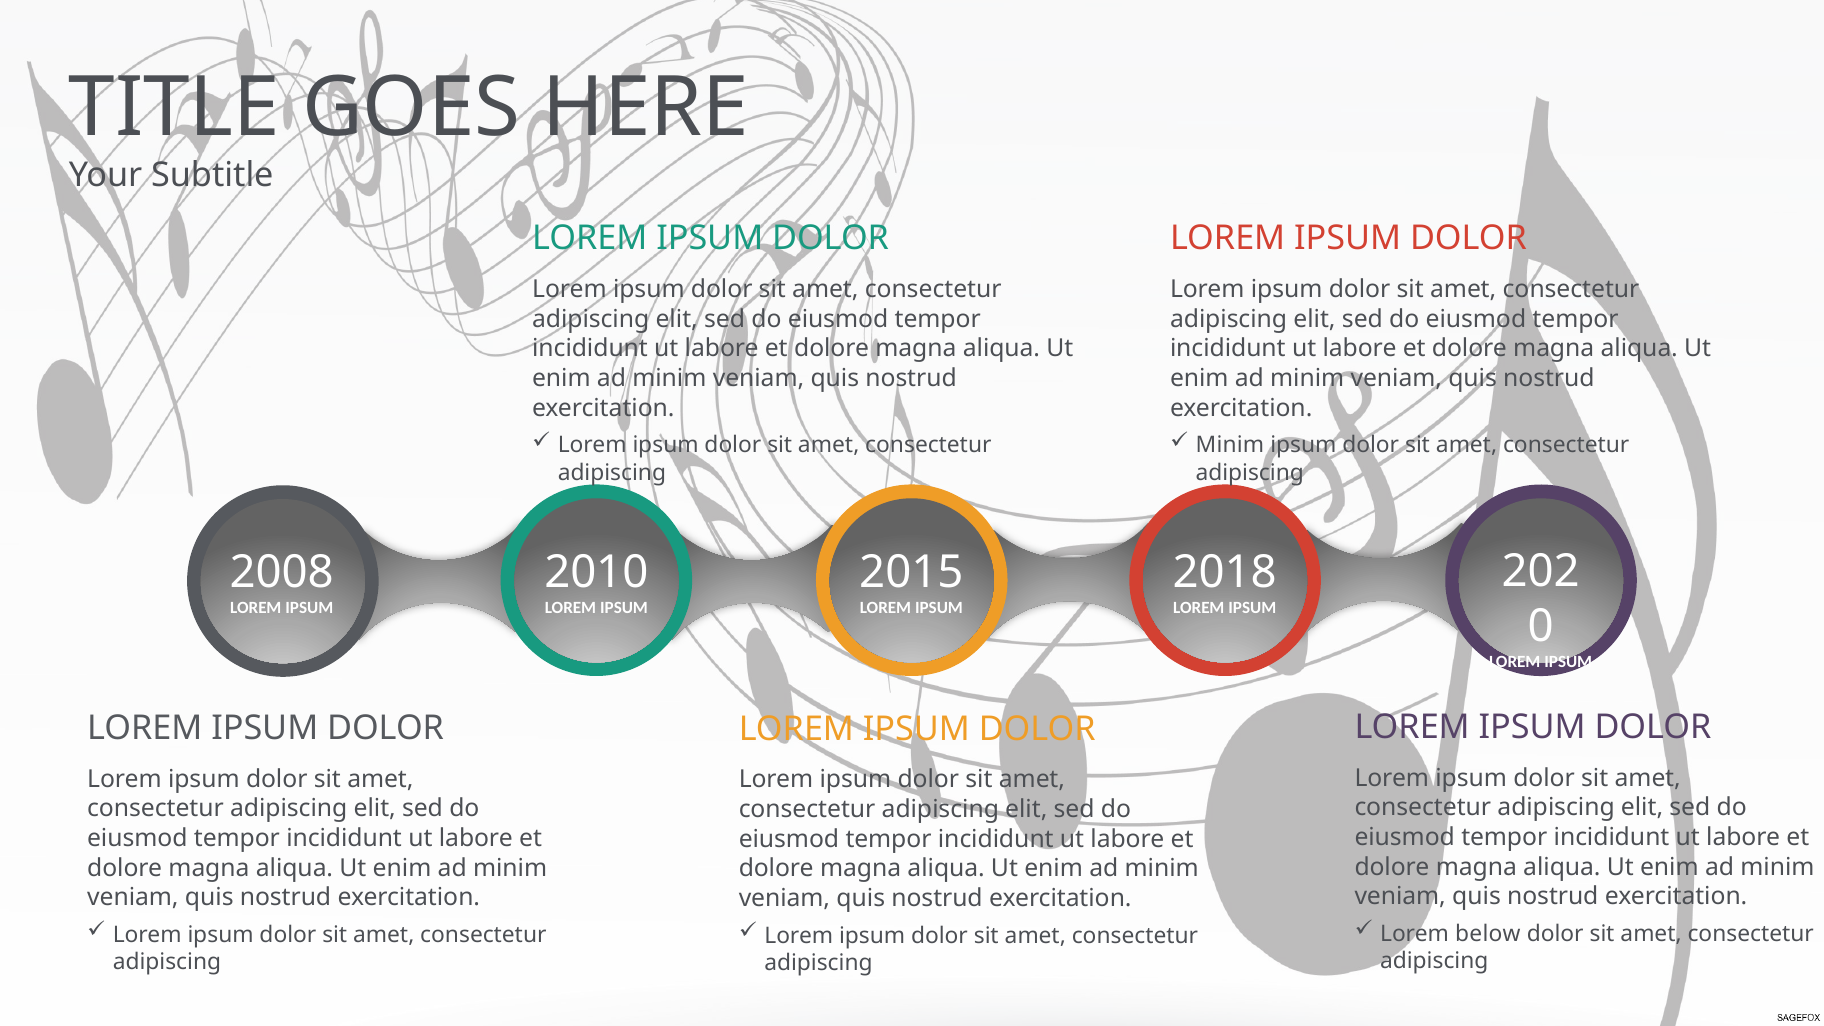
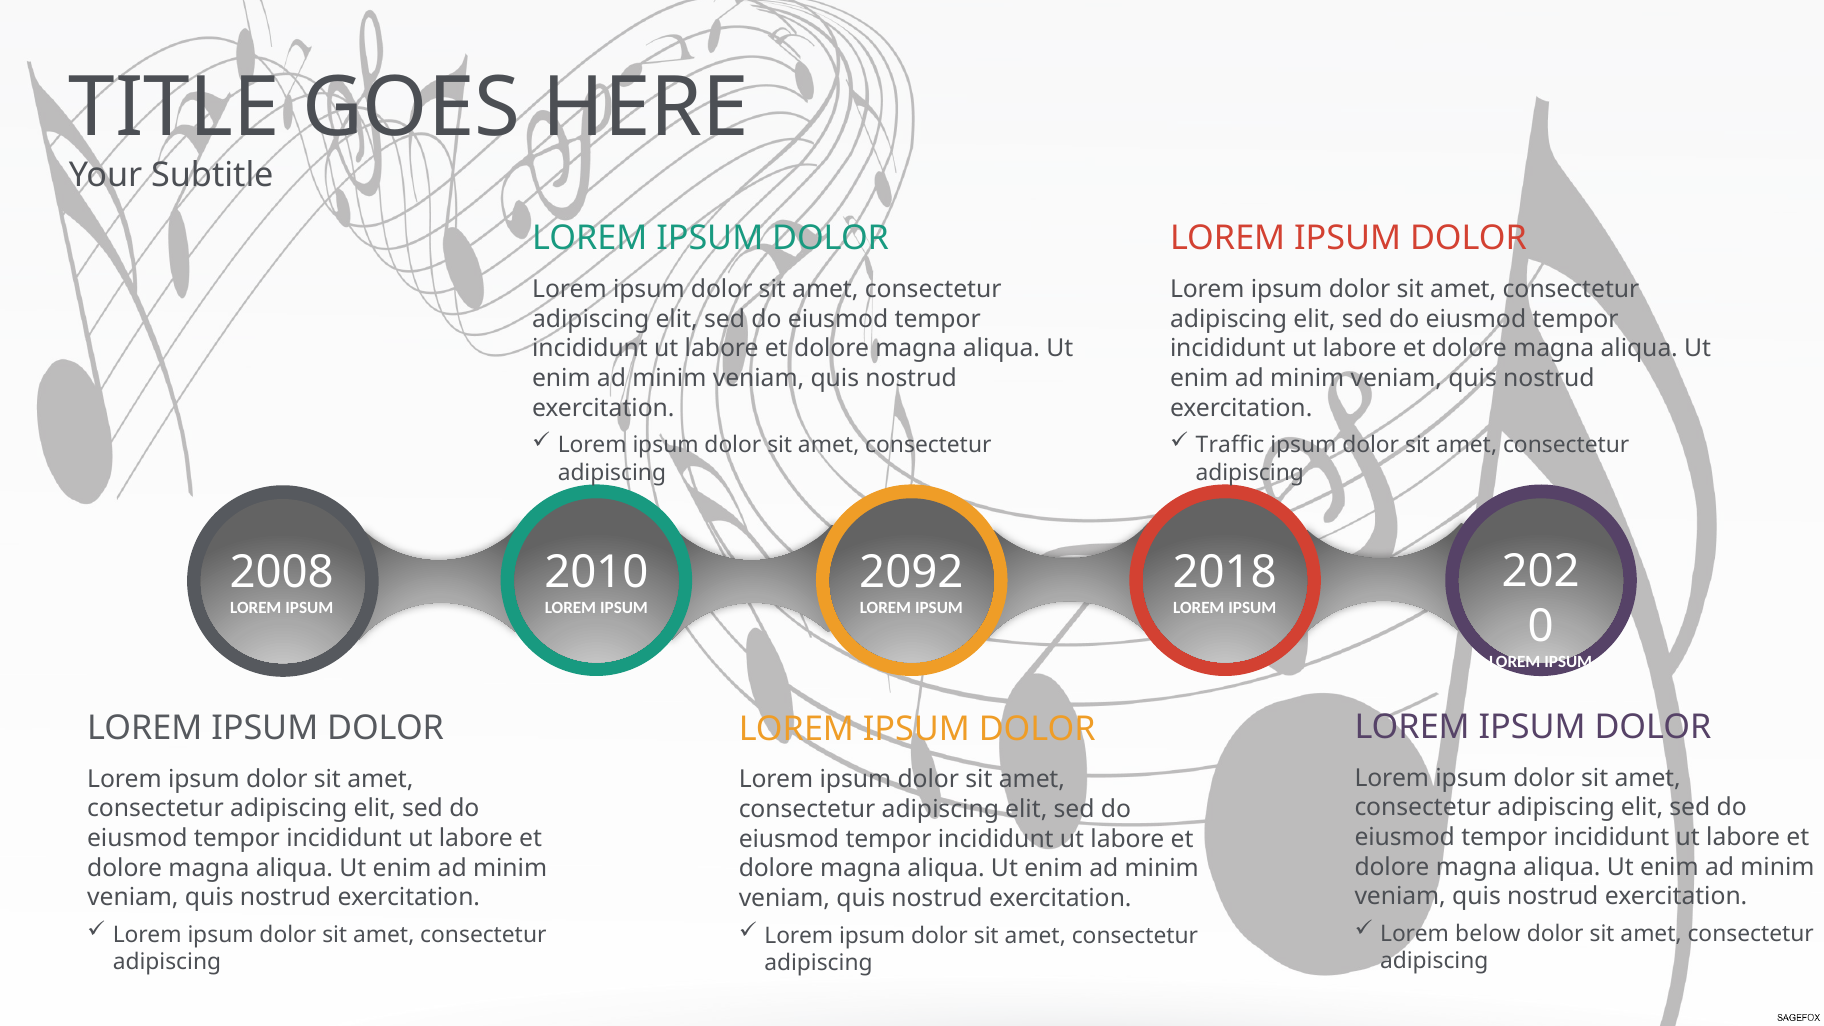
Minim at (1230, 445): Minim -> Traffic
2015: 2015 -> 2092
